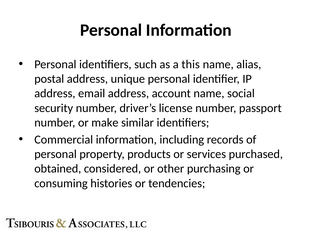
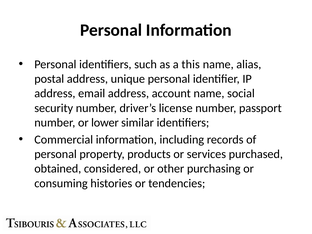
make: make -> lower
